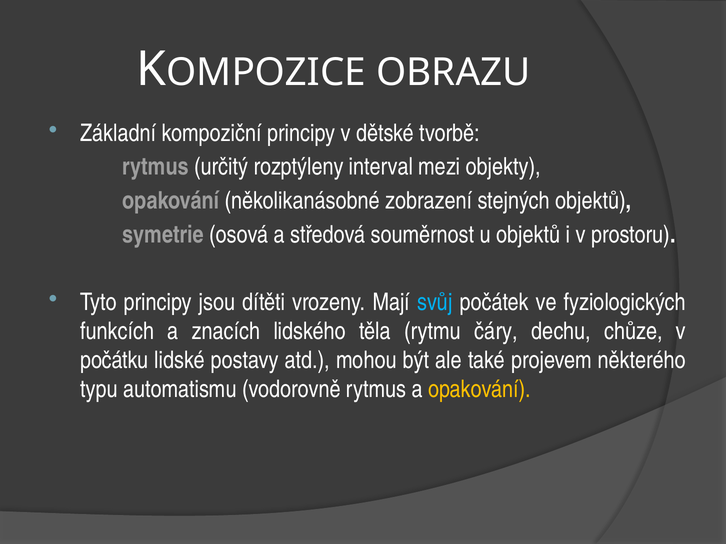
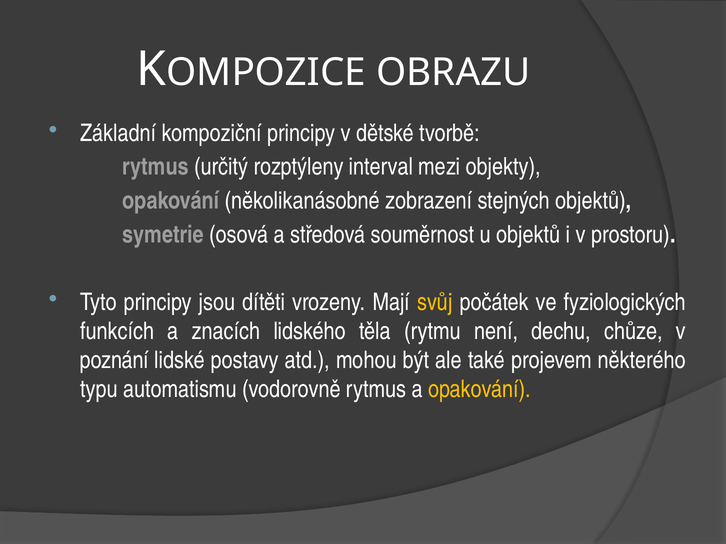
svůj colour: light blue -> yellow
čáry: čáry -> není
počátku: počátku -> poznání
